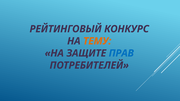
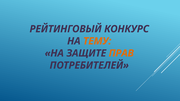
ПРАВ colour: blue -> orange
